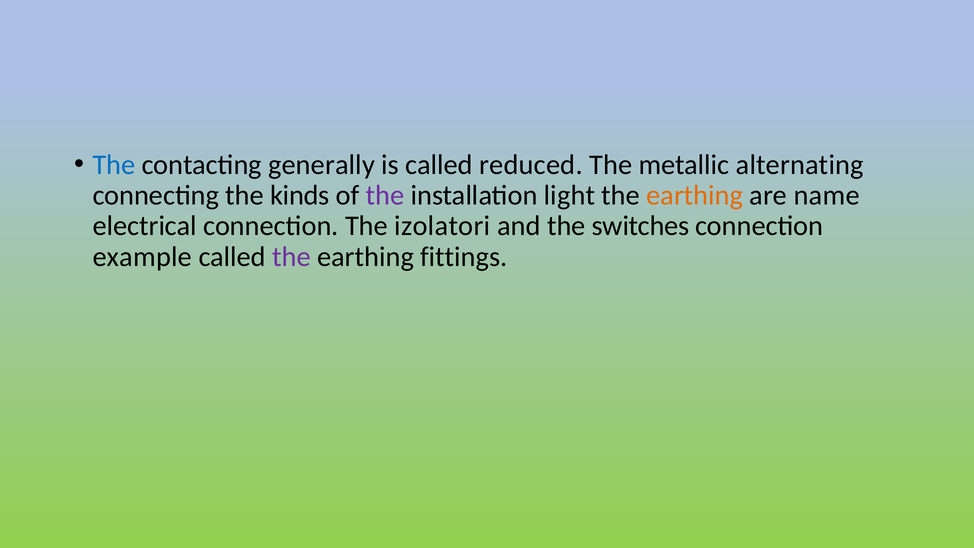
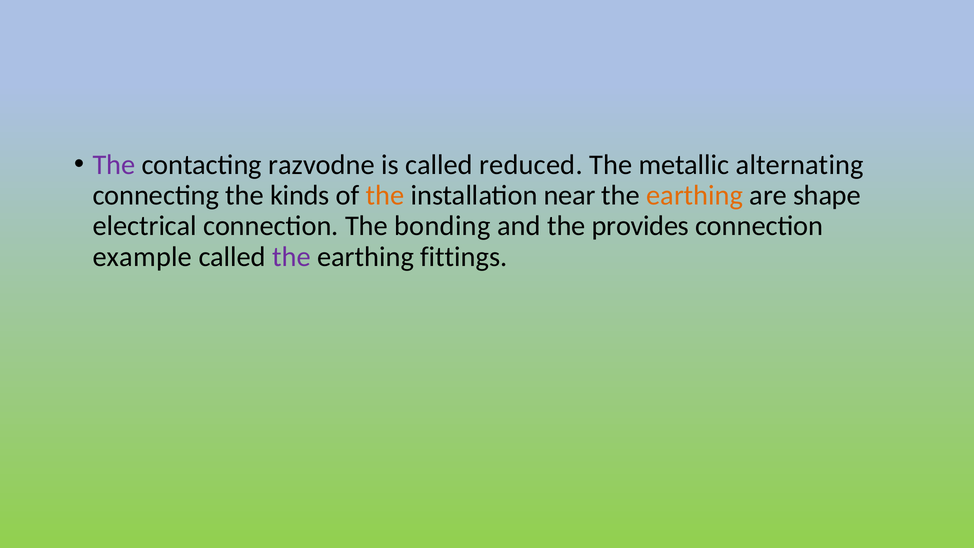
The at (114, 165) colour: blue -> purple
generally: generally -> razvodne
the at (385, 195) colour: purple -> orange
light: light -> near
name: name -> shape
izolatori: izolatori -> bonding
switches: switches -> provides
